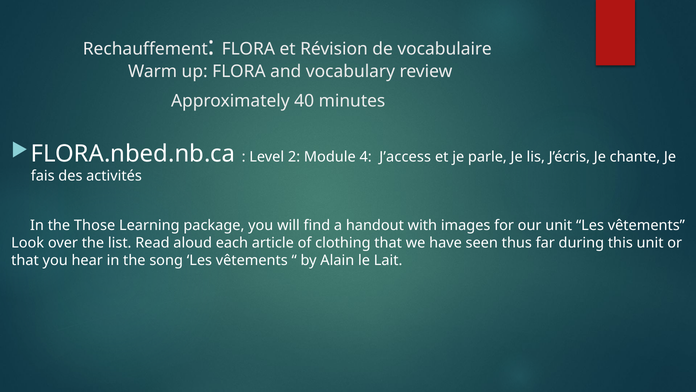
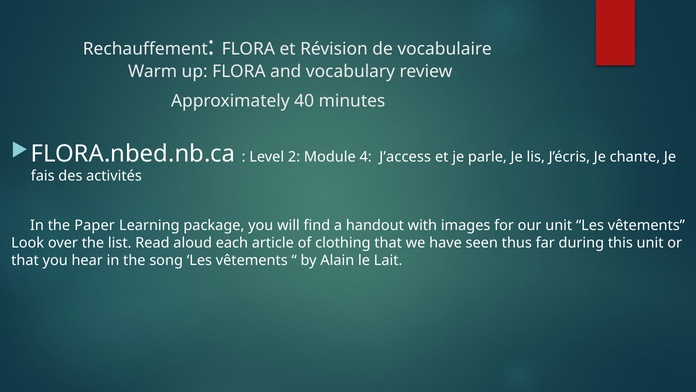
Those: Those -> Paper
